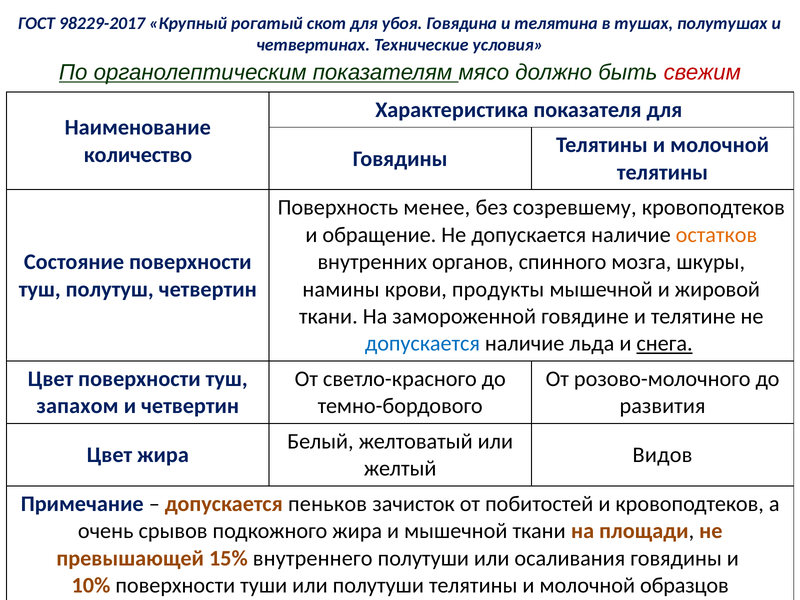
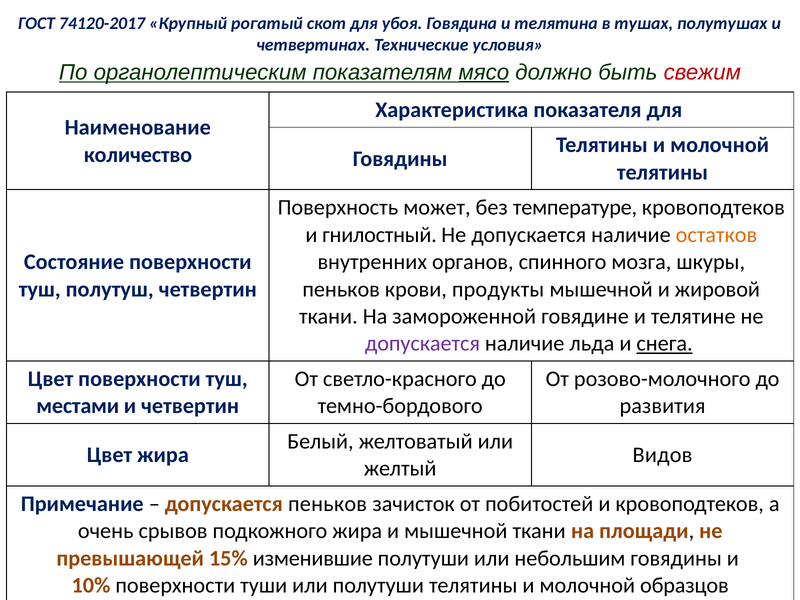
98229-2017: 98229-2017 -> 74120-2017
мясо underline: none -> present
менее: менее -> может
созревшему: созревшему -> температуре
обращение: обращение -> гнилостный
намины at (341, 289): намины -> пеньков
допускается at (422, 344) colour: blue -> purple
запахом: запахом -> местами
внутреннего: внутреннего -> изменившие
осаливания: осаливания -> небольшим
